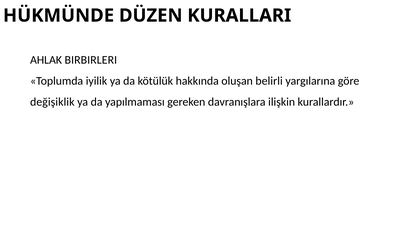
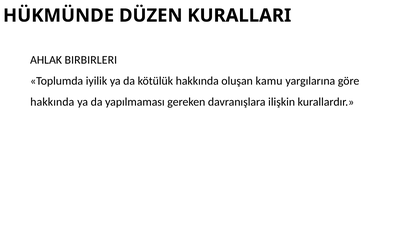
belirli: belirli -> kamu
değişiklik at (52, 102): değişiklik -> hakkında
